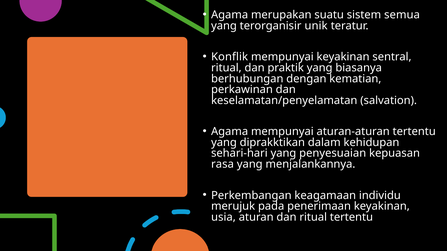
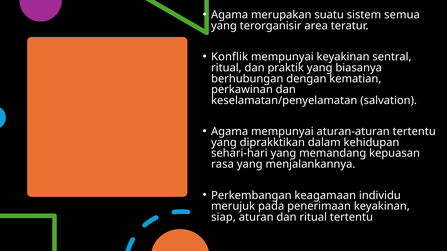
unik: unik -> area
penyesuaian: penyesuaian -> memandang
usia: usia -> siap
